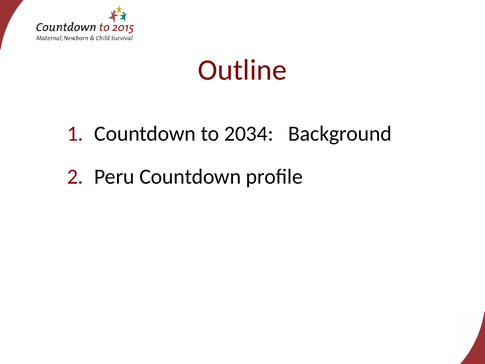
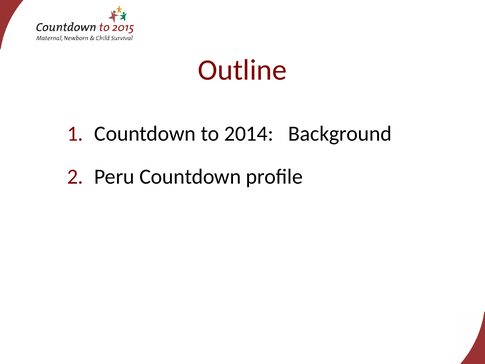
2034: 2034 -> 2014
